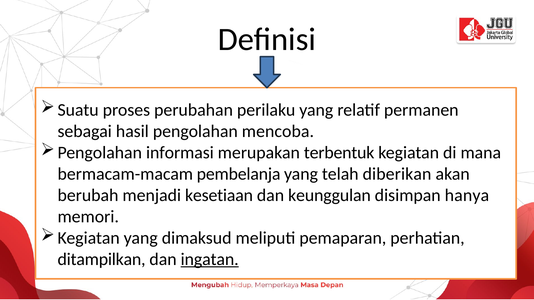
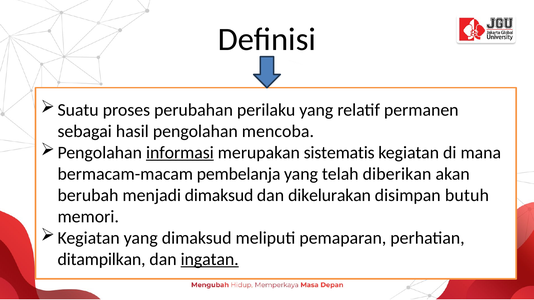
informasi underline: none -> present
terbentuk: terbentuk -> sistematis
menjadi kesetiaan: kesetiaan -> dimaksud
keunggulan: keunggulan -> dikelurakan
hanya: hanya -> butuh
